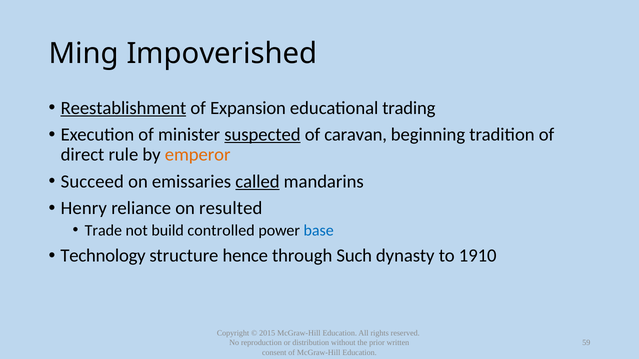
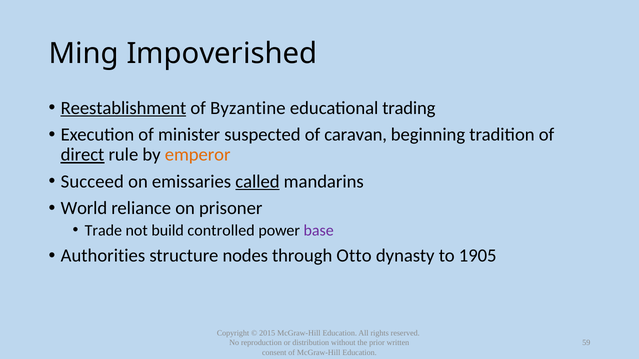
Expansion: Expansion -> Byzantine
suspected underline: present -> none
direct underline: none -> present
Henry: Henry -> World
resulted: resulted -> prisoner
base colour: blue -> purple
Technology: Technology -> Authorities
hence: hence -> nodes
Such: Such -> Otto
1910: 1910 -> 1905
